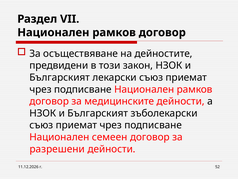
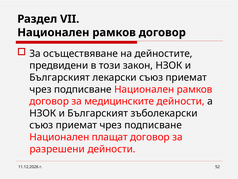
семеен: семеен -> плащат
